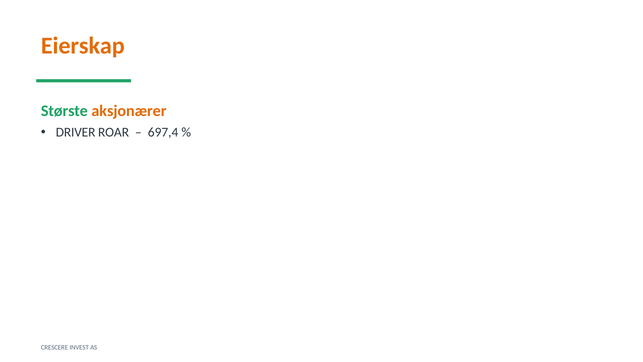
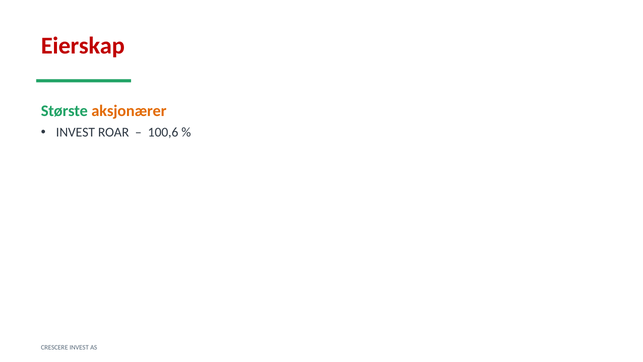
Eierskap colour: orange -> red
DRIVER at (76, 132): DRIVER -> INVEST
697,4: 697,4 -> 100,6
